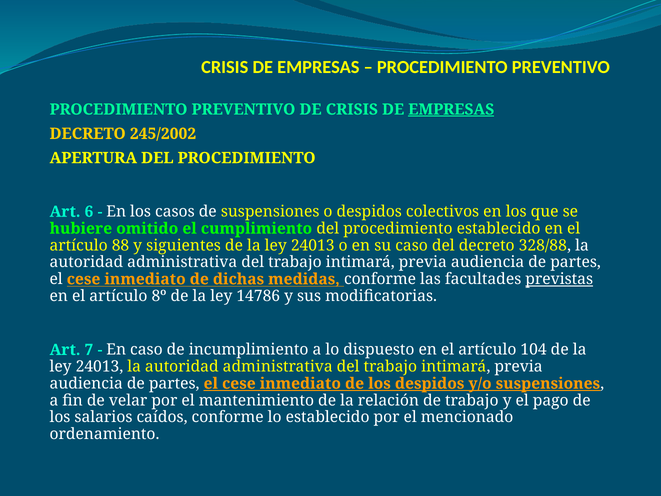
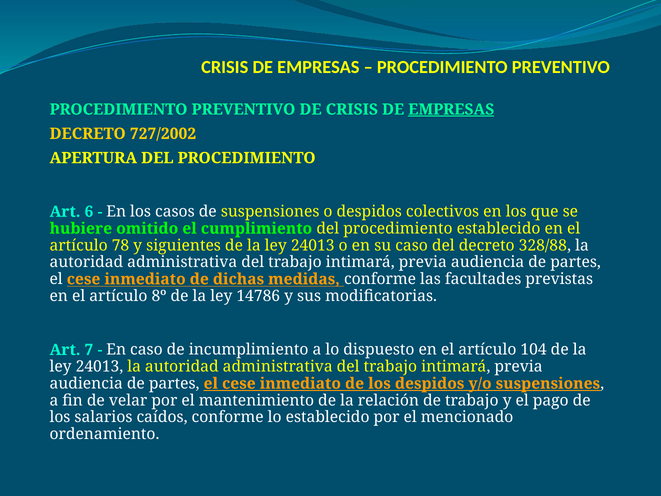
245/2002: 245/2002 -> 727/2002
88: 88 -> 78
previstas underline: present -> none
